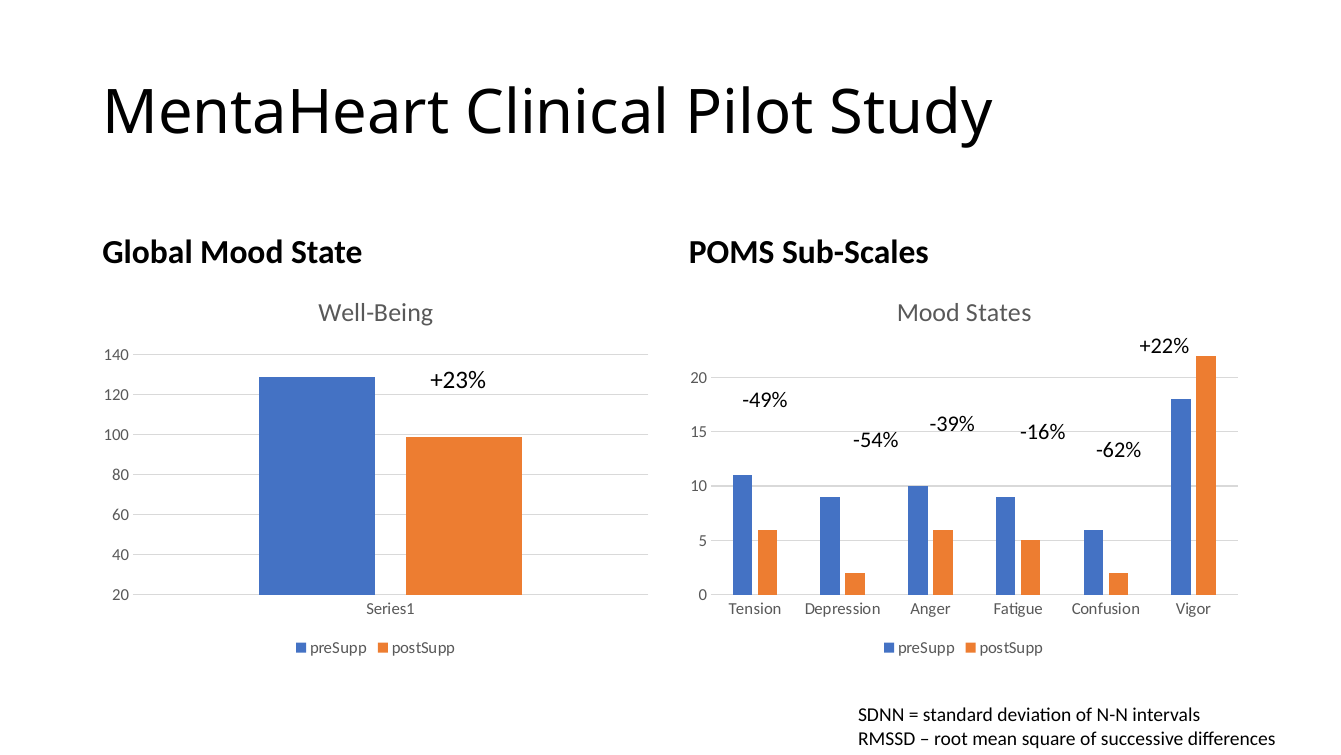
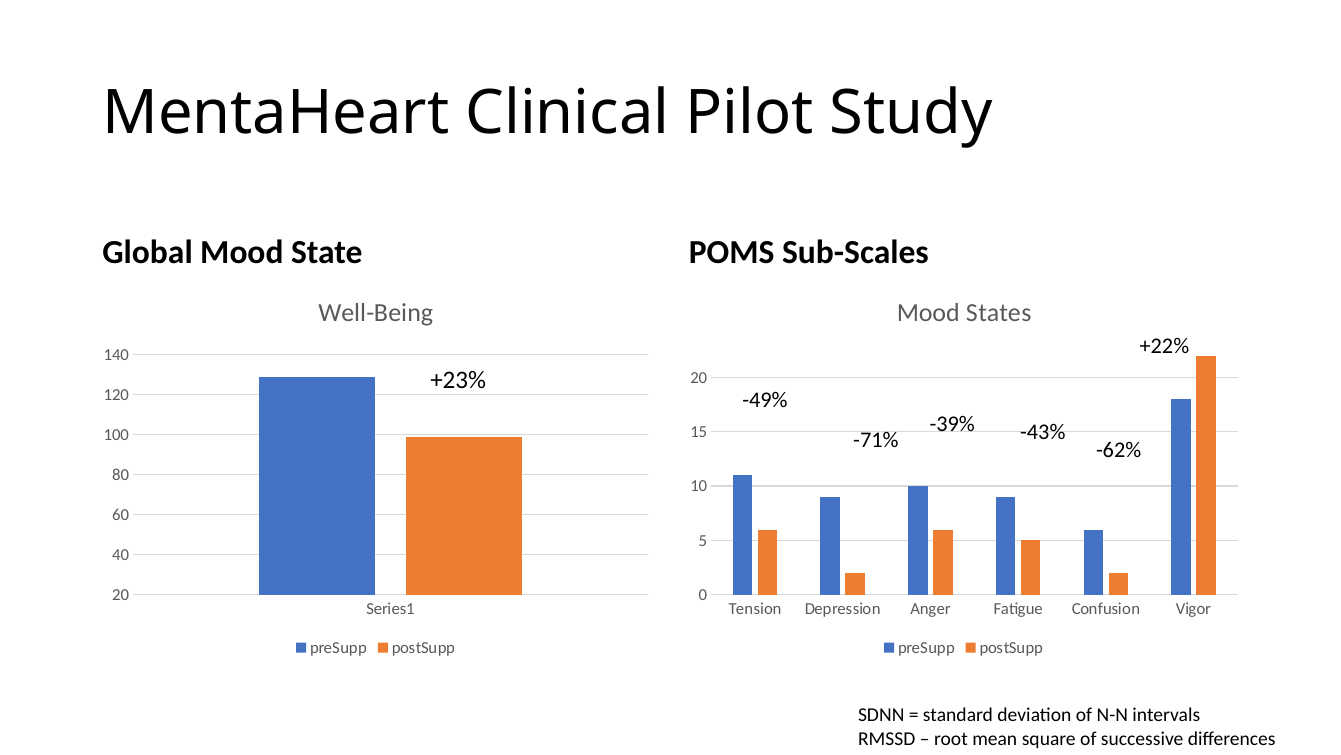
-16%: -16% -> -43%
-54%: -54% -> -71%
